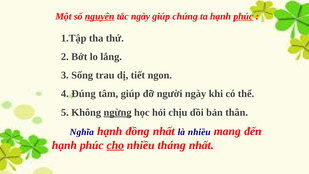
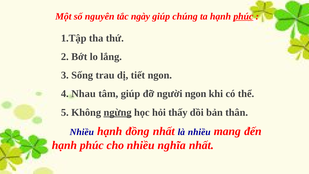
nguyên underline: present -> none
Đúng: Đúng -> Nhau
người ngày: ngày -> ngon
chịu: chịu -> thấy
Nghĩa at (82, 132): Nghĩa -> Nhiều
cho underline: present -> none
tháng: tháng -> nghĩa
